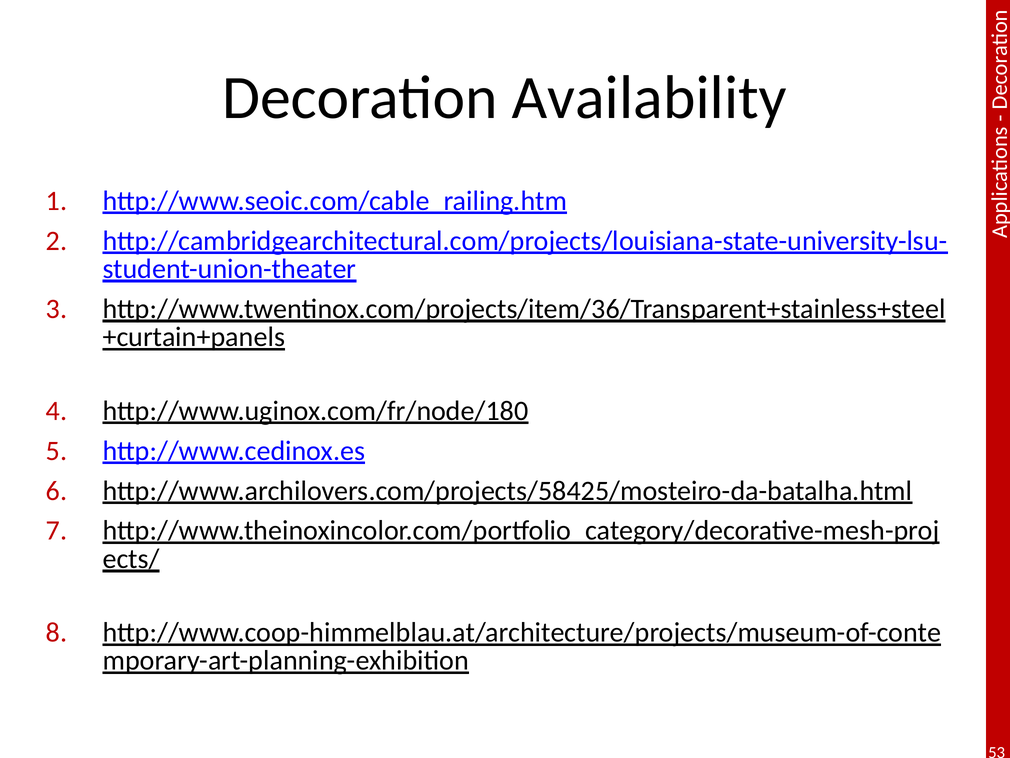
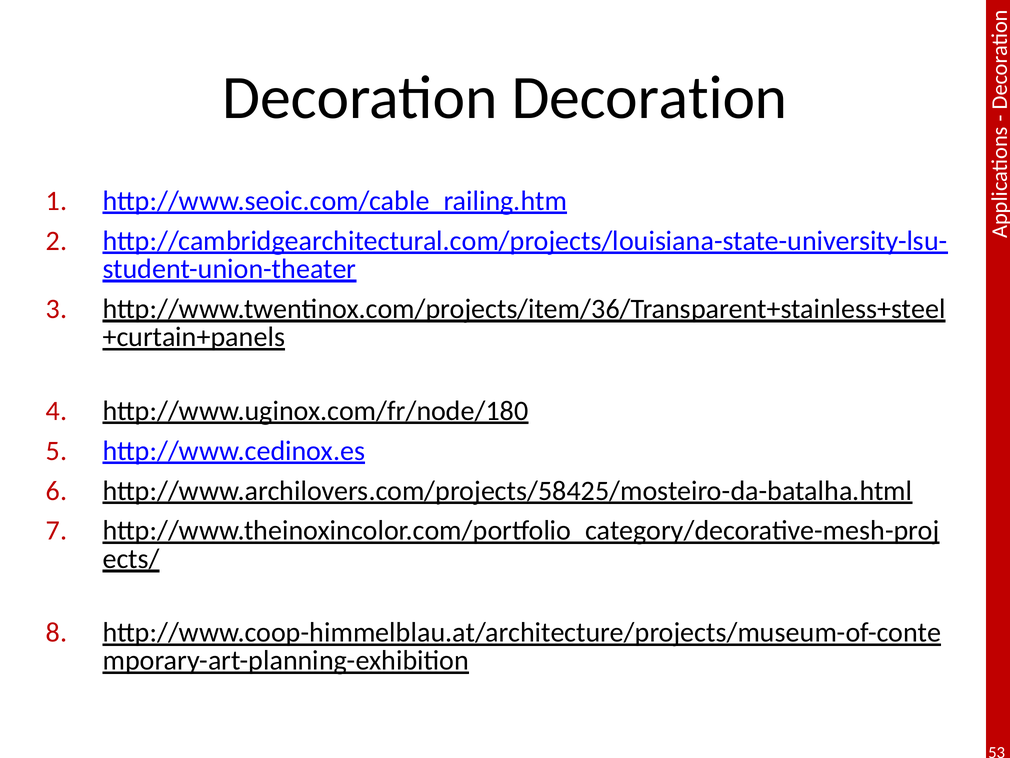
Decoration Availability: Availability -> Decoration
